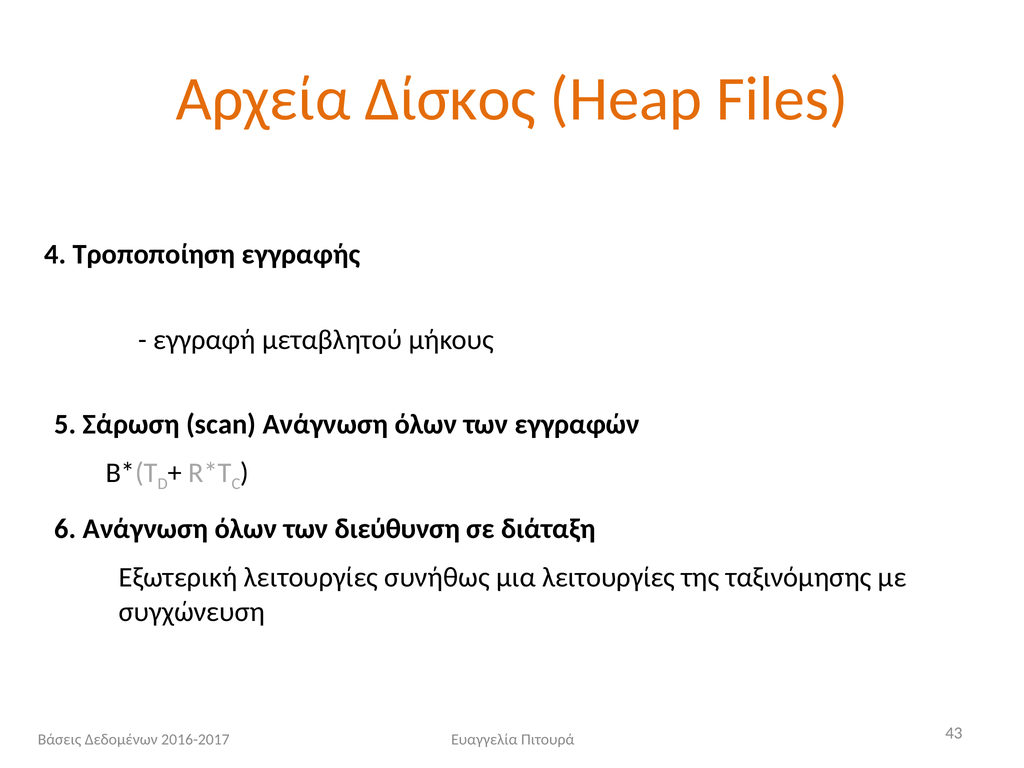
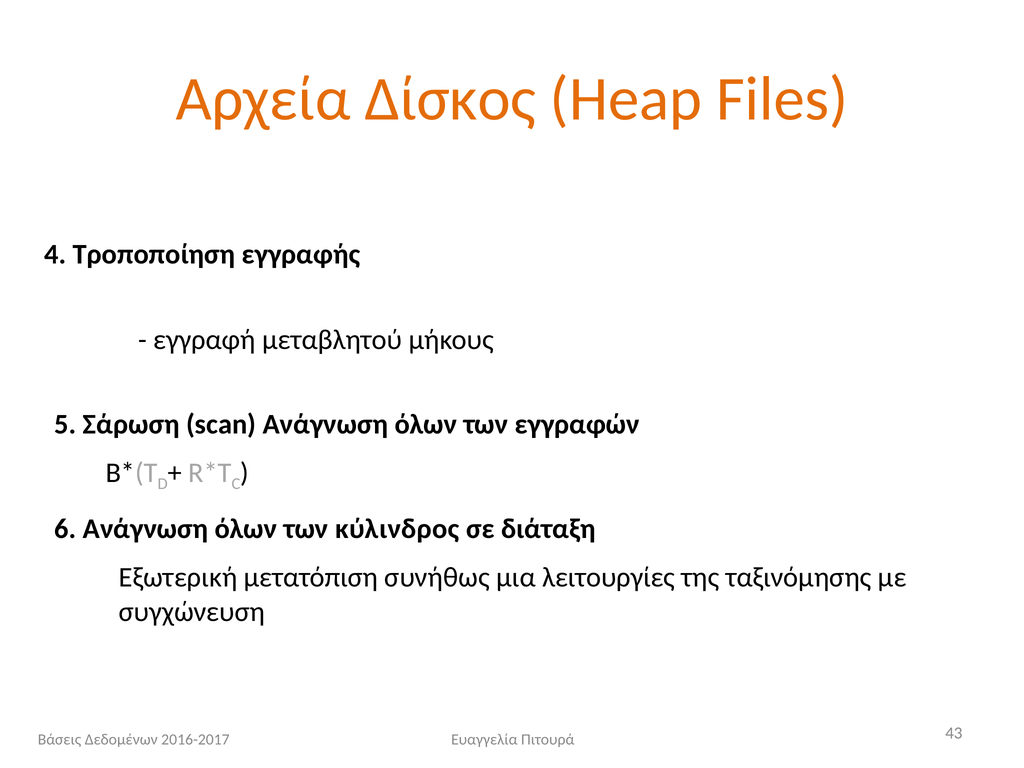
διεύθυνση: διεύθυνση -> κύλινδρος
Εξωτερική λειτουργίες: λειτουργίες -> μετατόπιση
